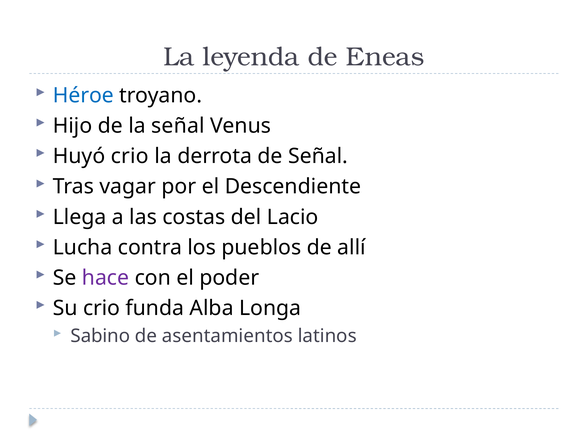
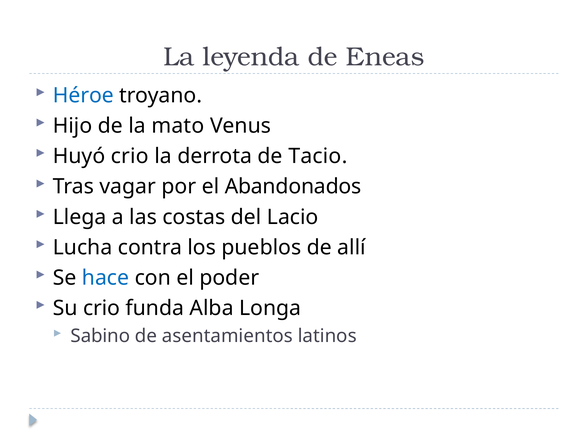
la señal: señal -> mato
de Señal: Señal -> Tacio
Descendiente: Descendiente -> Abandonados
hace colour: purple -> blue
